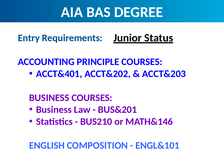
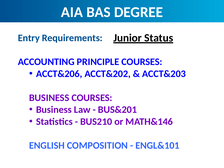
ACCT&401: ACCT&401 -> ACCT&206
